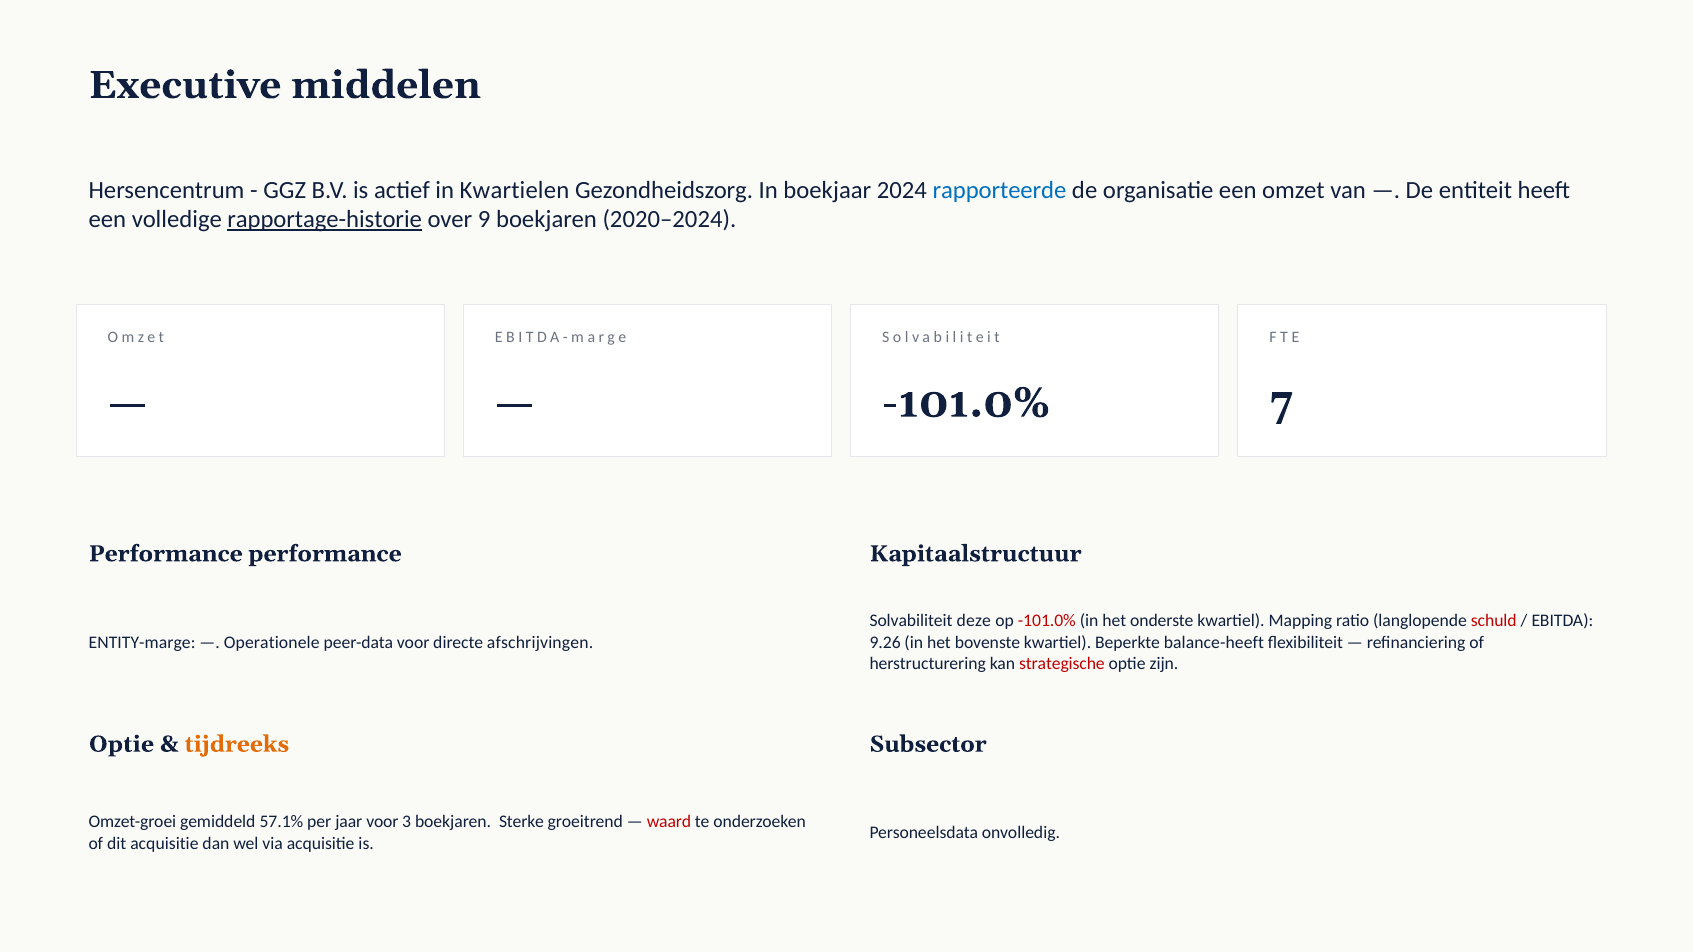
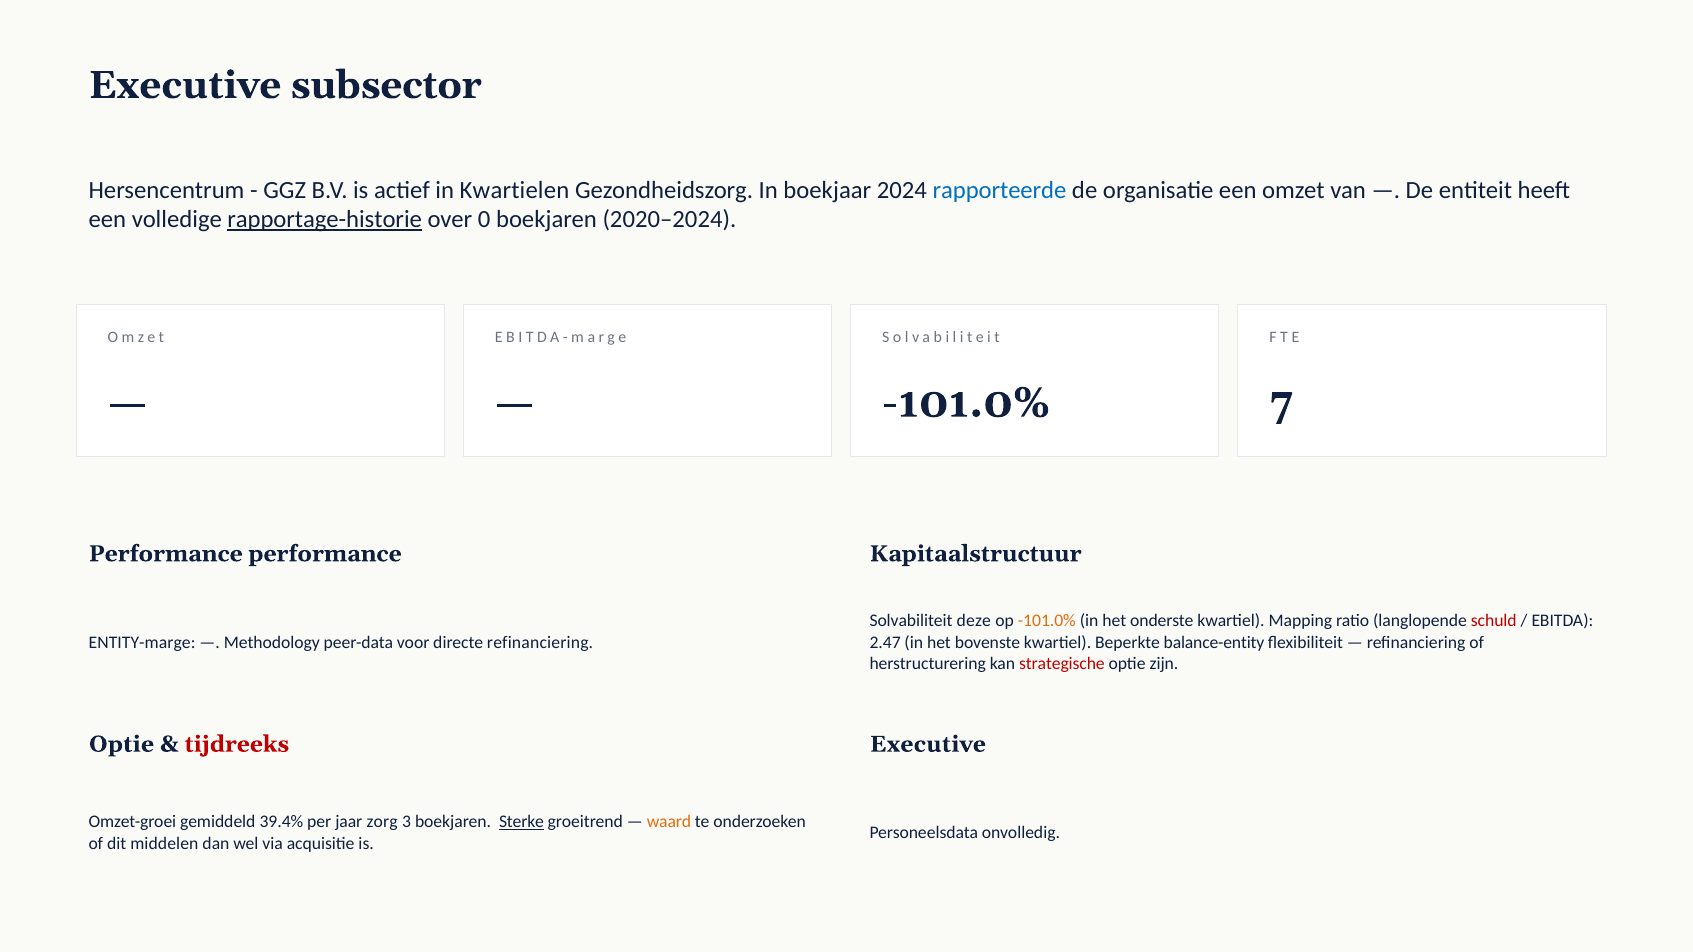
middelen: middelen -> subsector
9: 9 -> 0
-101.0% at (1047, 621) colour: red -> orange
Operationele: Operationele -> Methodology
directe afschrijvingen: afschrijvingen -> refinanciering
9.26: 9.26 -> 2.47
balance-heeft: balance-heeft -> balance-entity
tijdreeks colour: orange -> red
Subsector at (928, 744): Subsector -> Executive
57.1%: 57.1% -> 39.4%
jaar voor: voor -> zorg
Sterke underline: none -> present
waard colour: red -> orange
dit acquisitie: acquisitie -> middelen
